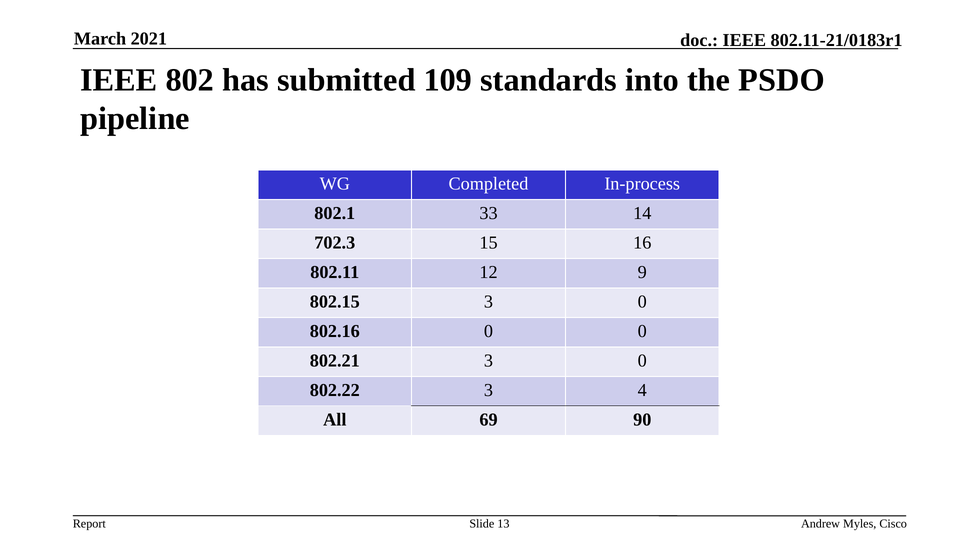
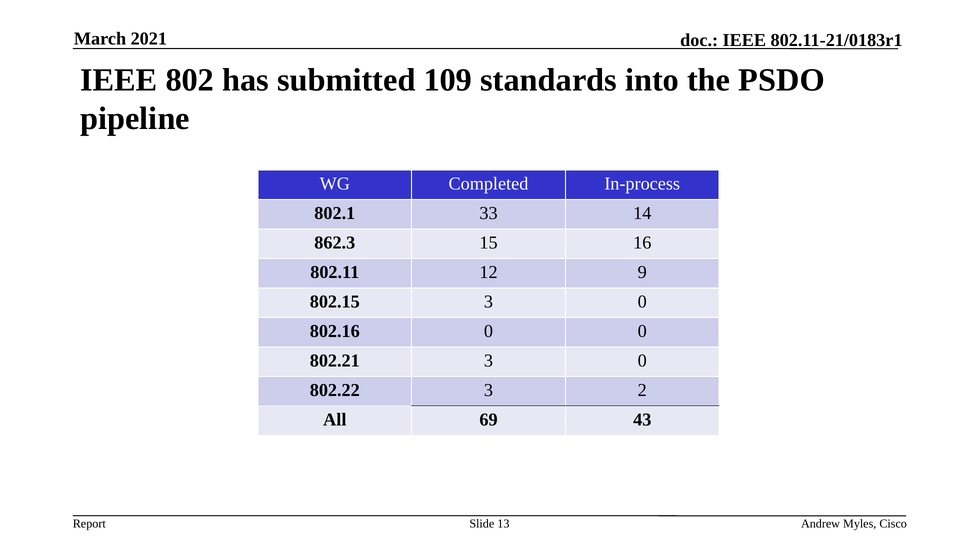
702.3: 702.3 -> 862.3
4: 4 -> 2
90: 90 -> 43
